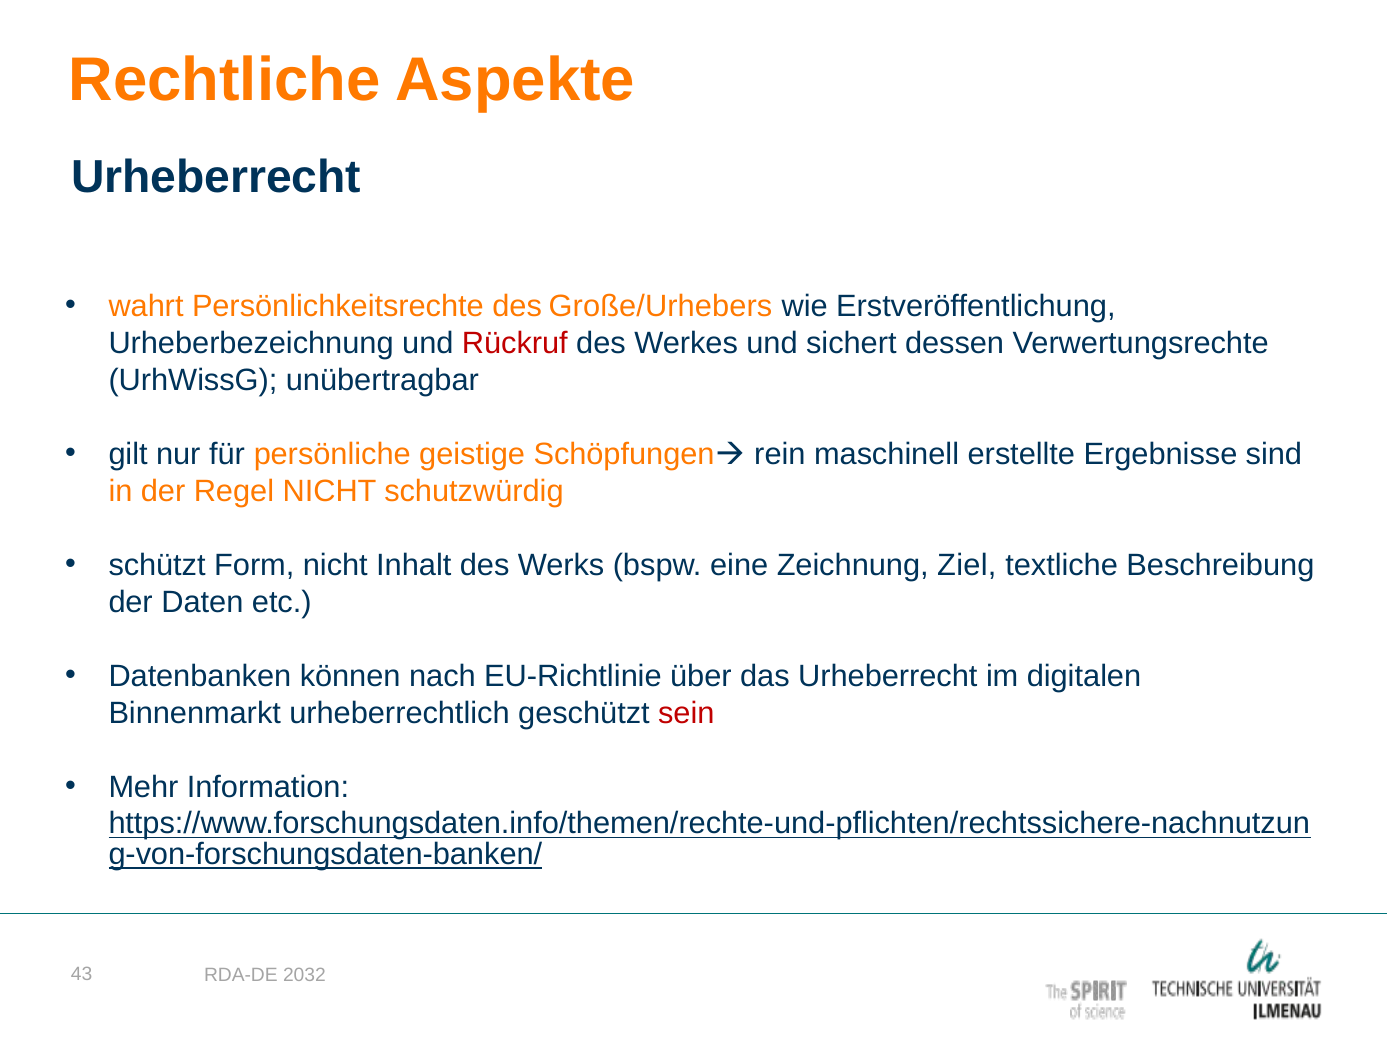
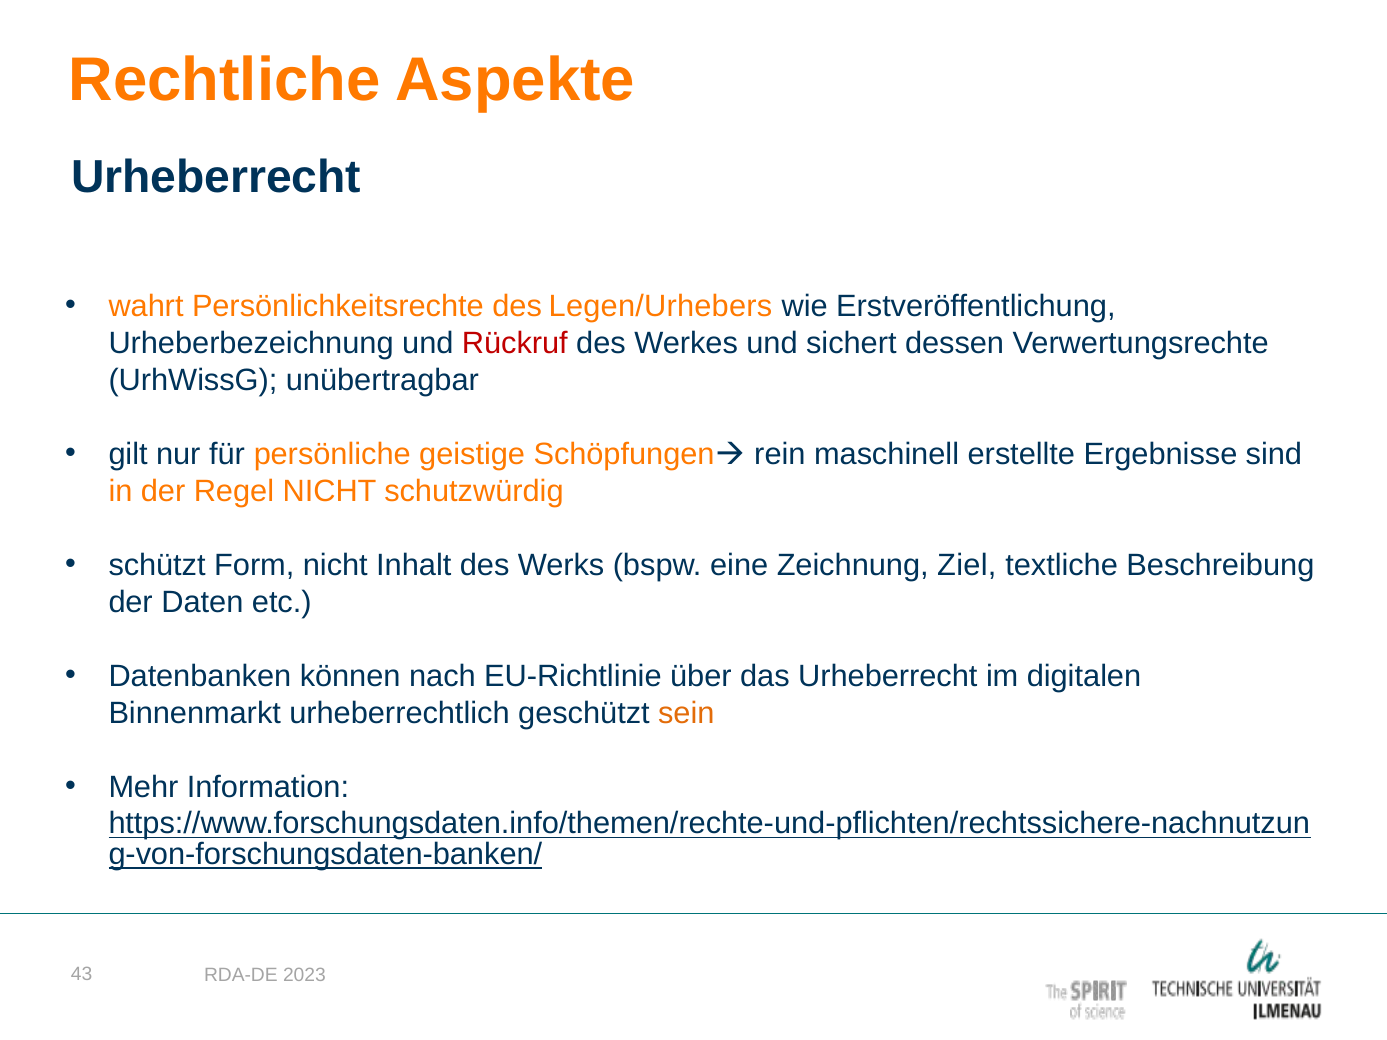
Große/Urhebers: Große/Urhebers -> Legen/Urhebers
sein colour: red -> orange
2032: 2032 -> 2023
